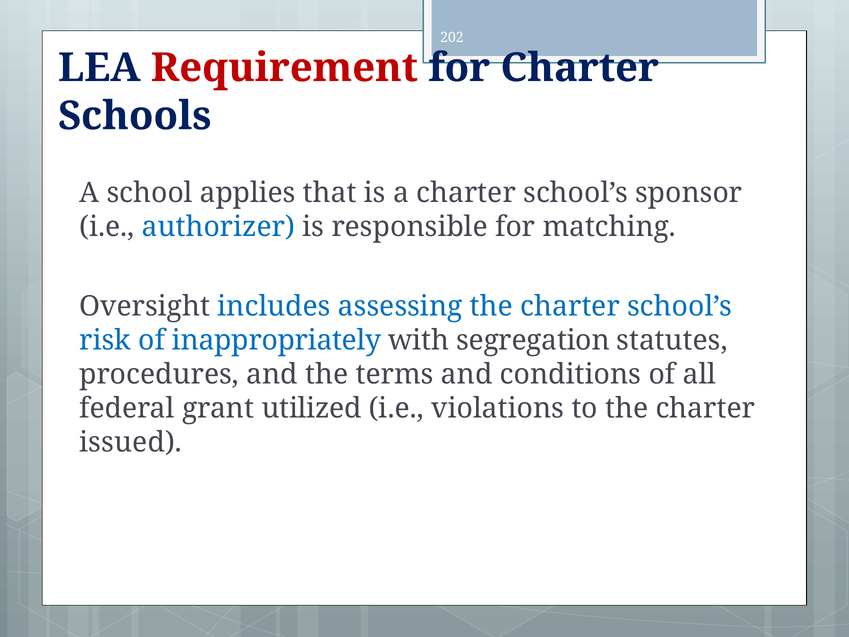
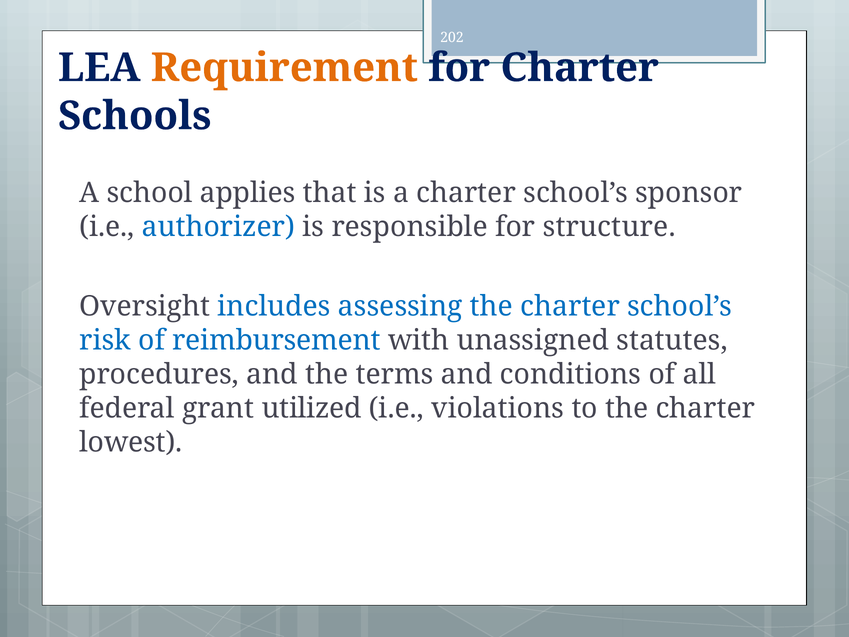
Requirement colour: red -> orange
matching: matching -> structure
inappropriately: inappropriately -> reimbursement
segregation: segregation -> unassigned
issued: issued -> lowest
